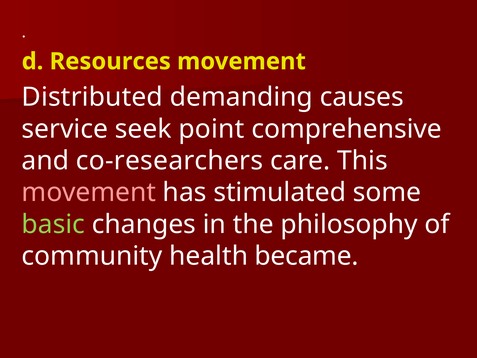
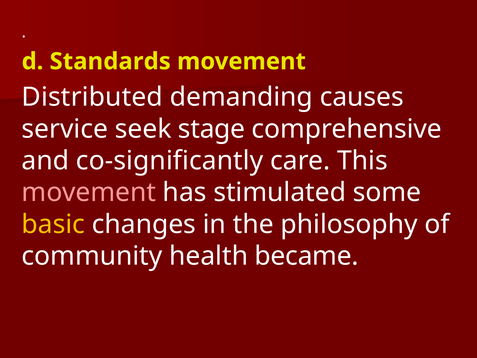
Resources: Resources -> Standards
point: point -> stage
co-researchers: co-researchers -> co-significantly
basic colour: light green -> yellow
